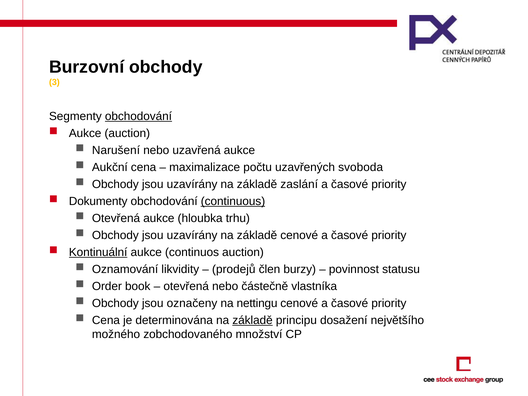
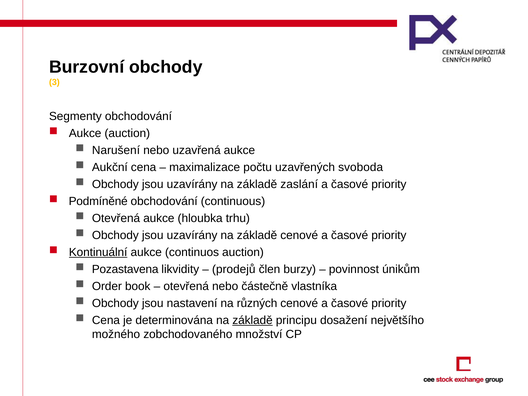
obchodování at (138, 116) underline: present -> none
Dokumenty: Dokumenty -> Podmíněné
continuous underline: present -> none
Oznamování: Oznamování -> Pozastavena
statusu: statusu -> únikům
označeny: označeny -> nastavení
nettingu: nettingu -> různých
